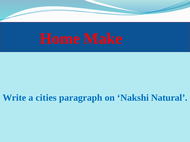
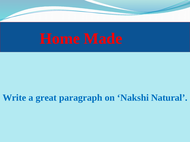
Make: Make -> Made
cities: cities -> great
